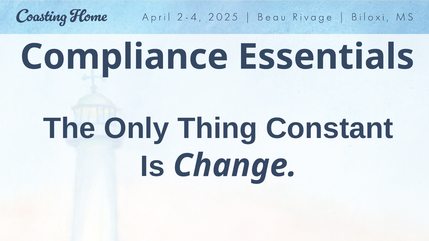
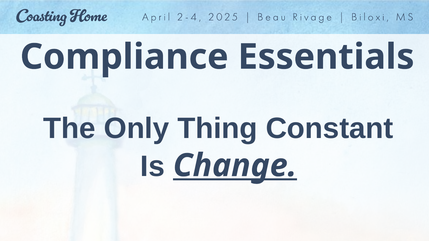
Change underline: none -> present
